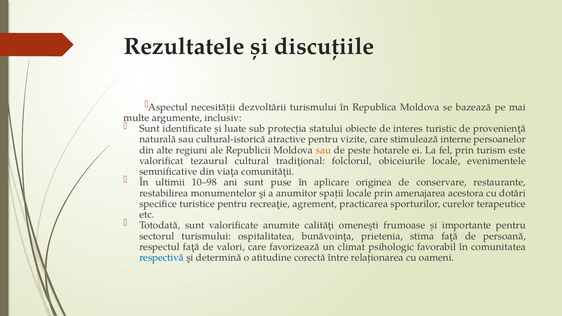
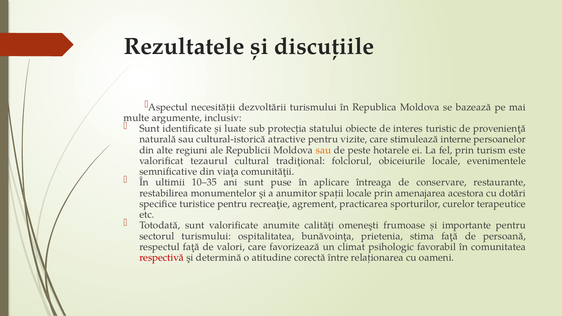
10–98: 10–98 -> 10–35
originea: originea -> întreaga
respectivă colour: blue -> red
